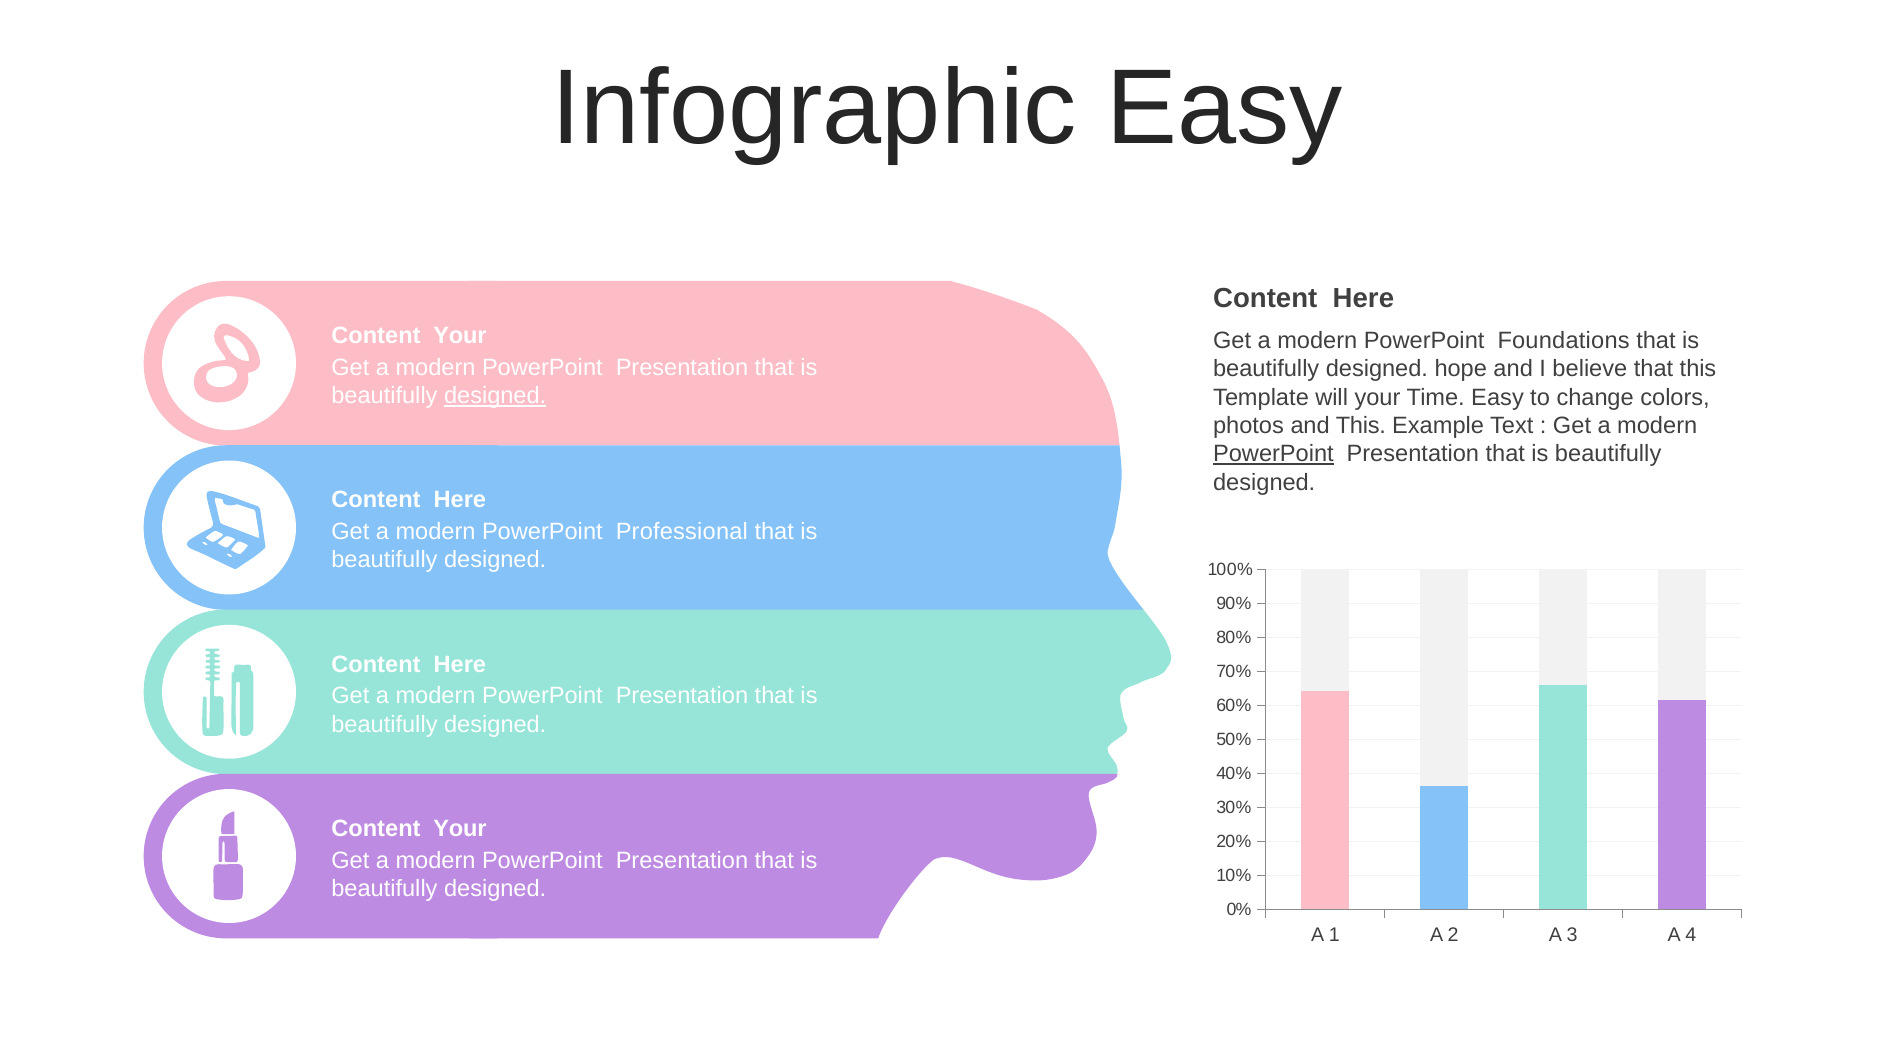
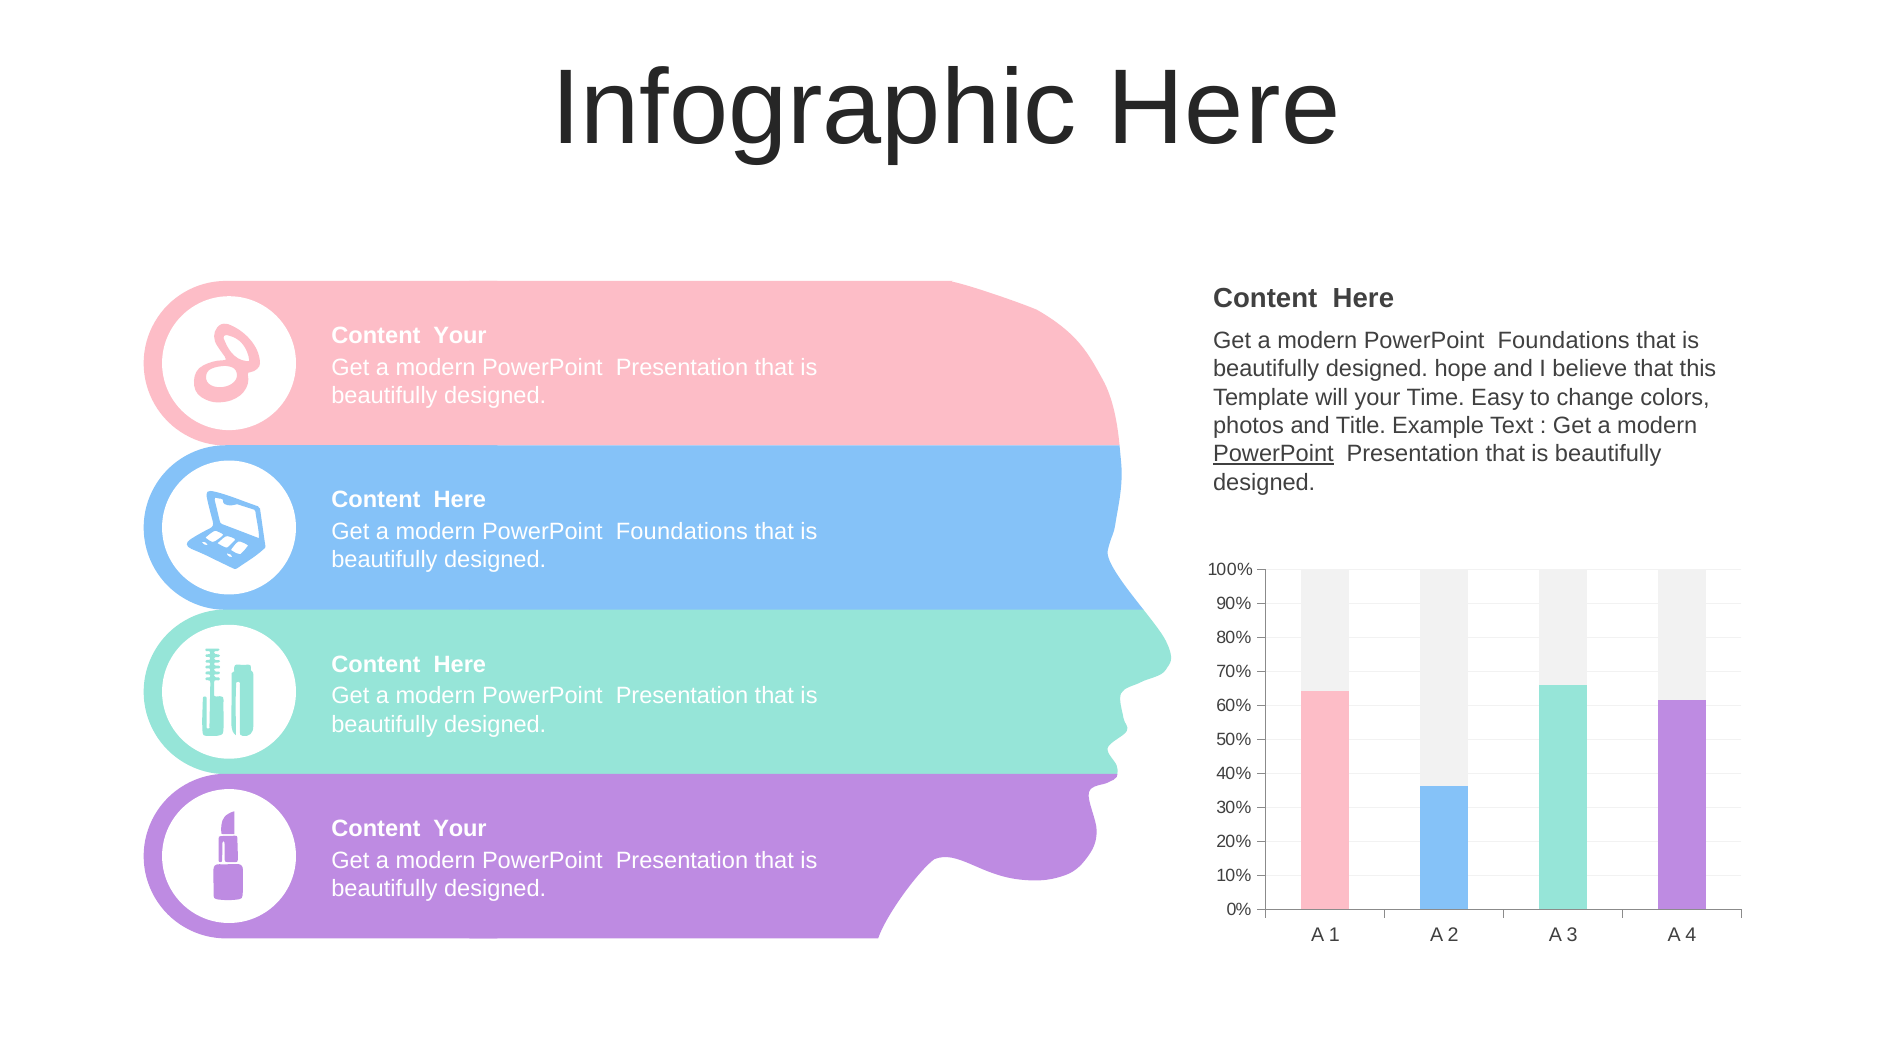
Infographic Easy: Easy -> Here
designed at (495, 396) underline: present -> none
and This: This -> Title
Professional at (682, 532): Professional -> Foundations
